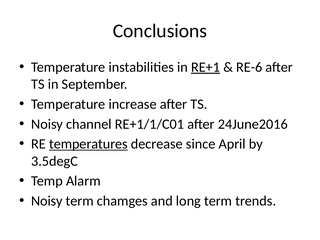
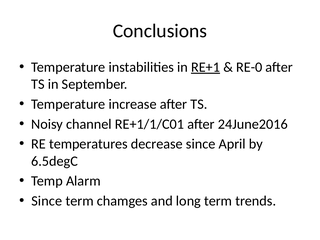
RE-6: RE-6 -> RE-0
temperatures underline: present -> none
3.5degC: 3.5degC -> 6.5degC
Noisy at (47, 201): Noisy -> Since
